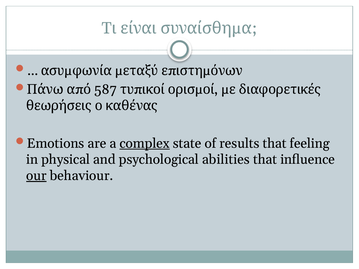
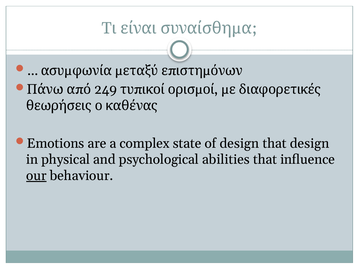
587: 587 -> 249
complex underline: present -> none
of results: results -> design
that feeling: feeling -> design
